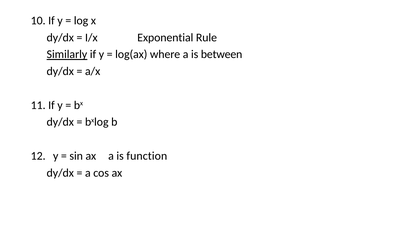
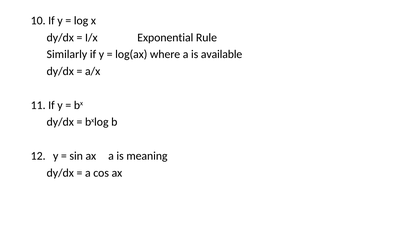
Similarly underline: present -> none
between: between -> available
function: function -> meaning
